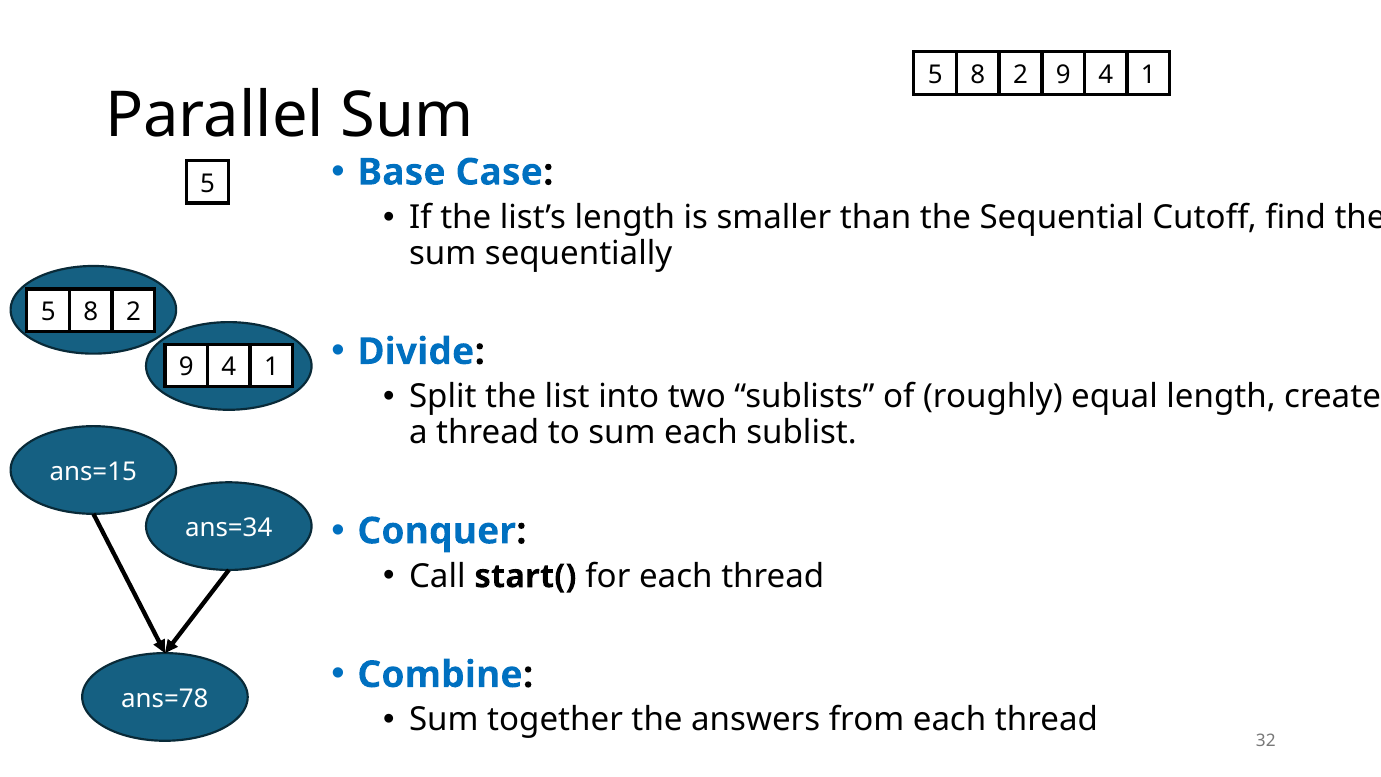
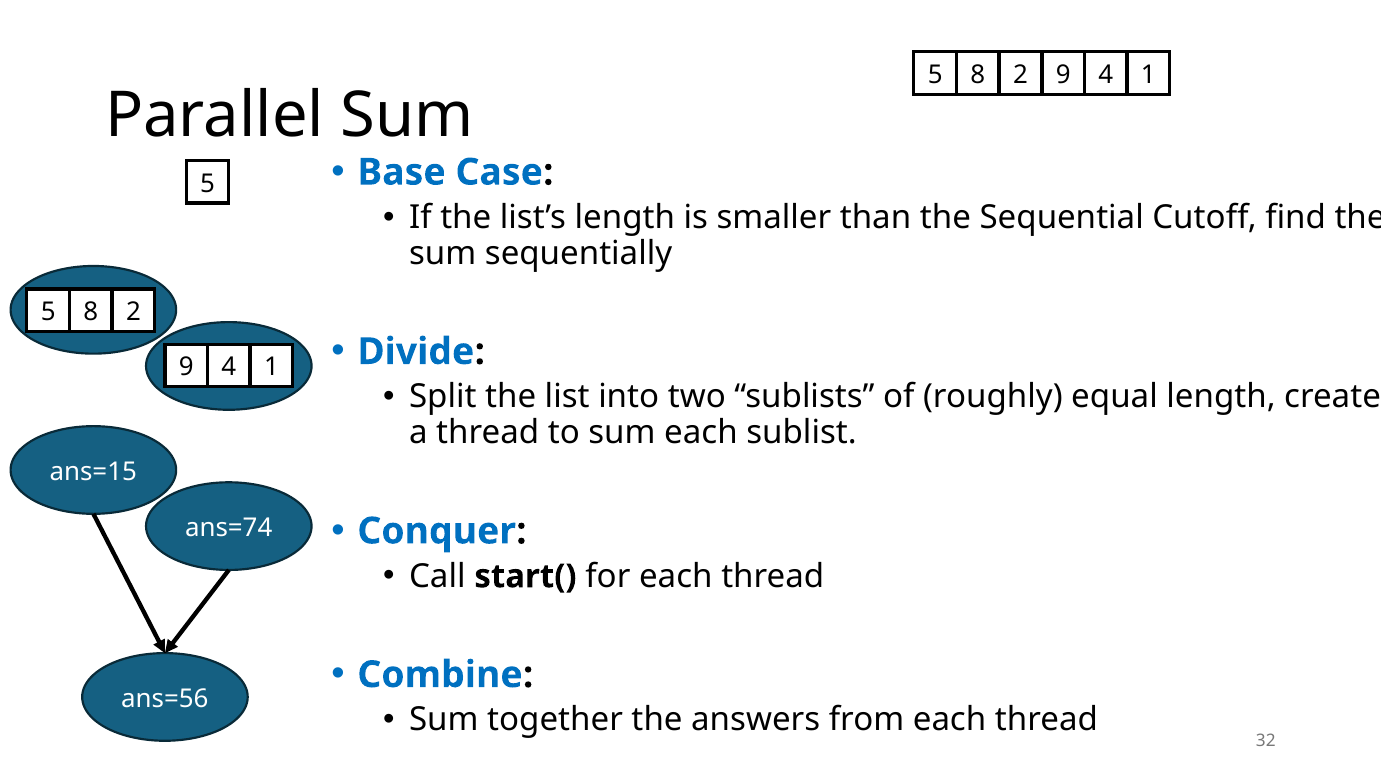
ans=34: ans=34 -> ans=74
ans=78: ans=78 -> ans=56
